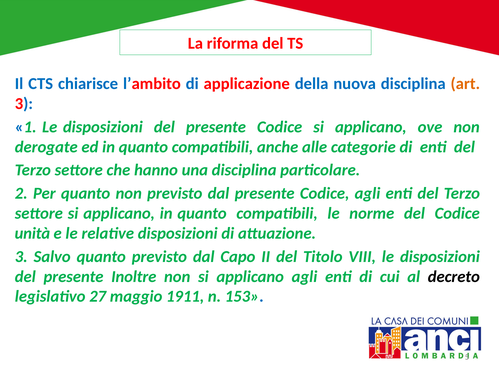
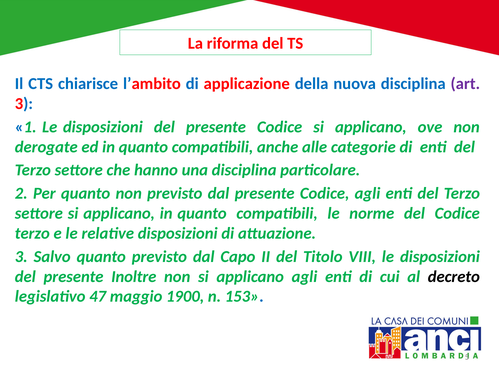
art colour: orange -> purple
unità at (32, 233): unità -> terzo
27: 27 -> 47
1911: 1911 -> 1900
